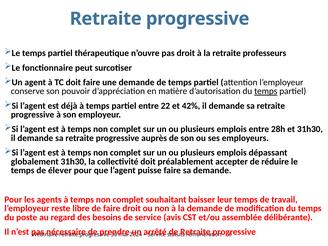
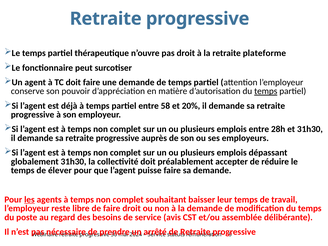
professeurs: professeurs -> plateforme
22: 22 -> 58
42%: 42% -> 20%
les underline: none -> present
